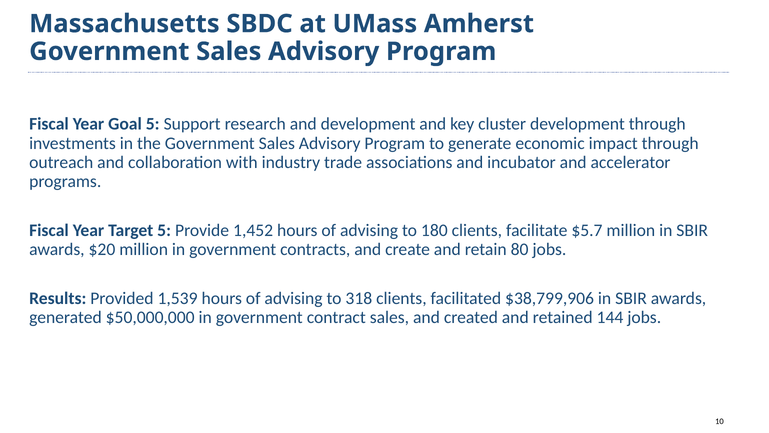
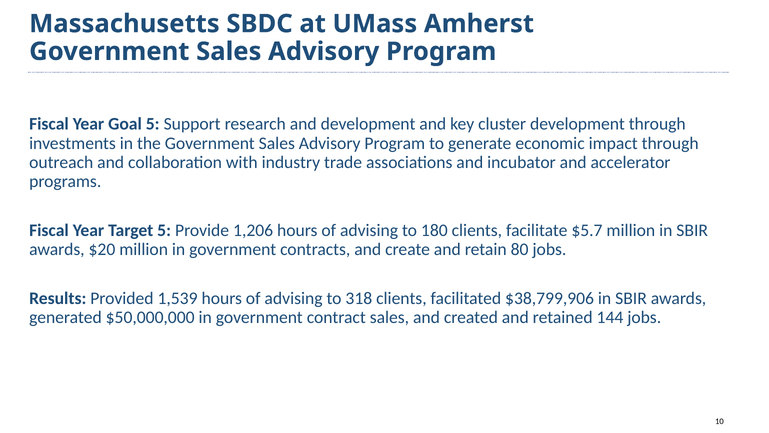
1,452: 1,452 -> 1,206
